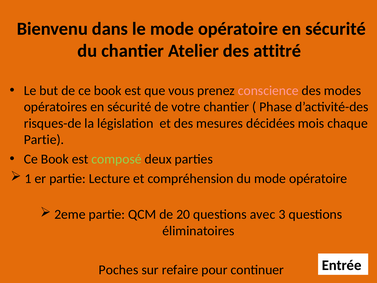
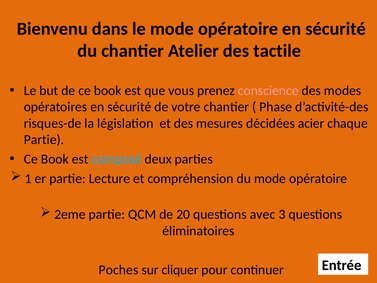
attitré: attitré -> tactile
mois: mois -> acier
composé colour: light green -> light blue
refaire: refaire -> cliquer
